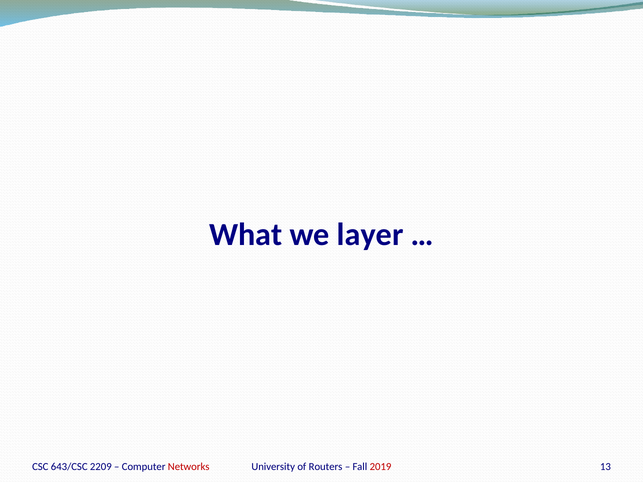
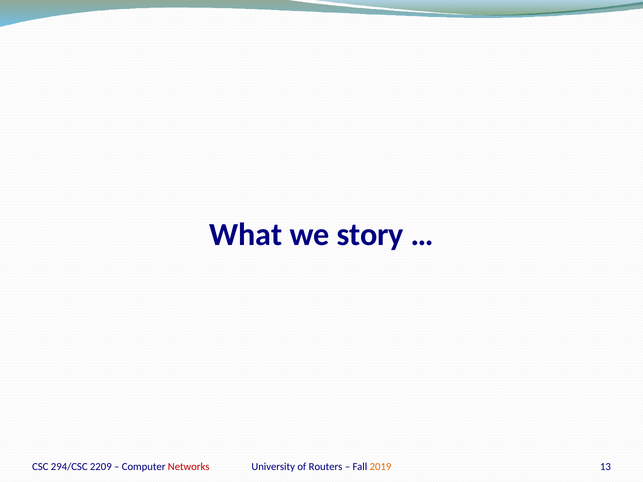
layer: layer -> story
2019 colour: red -> orange
643/CSC: 643/CSC -> 294/CSC
